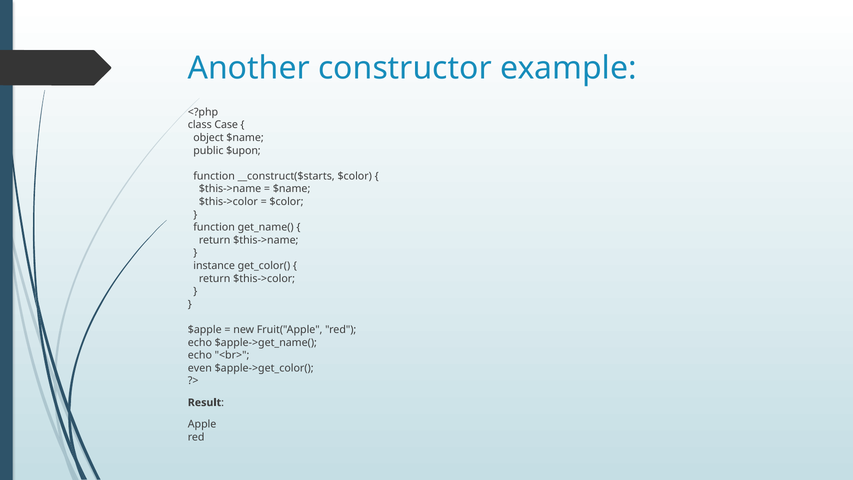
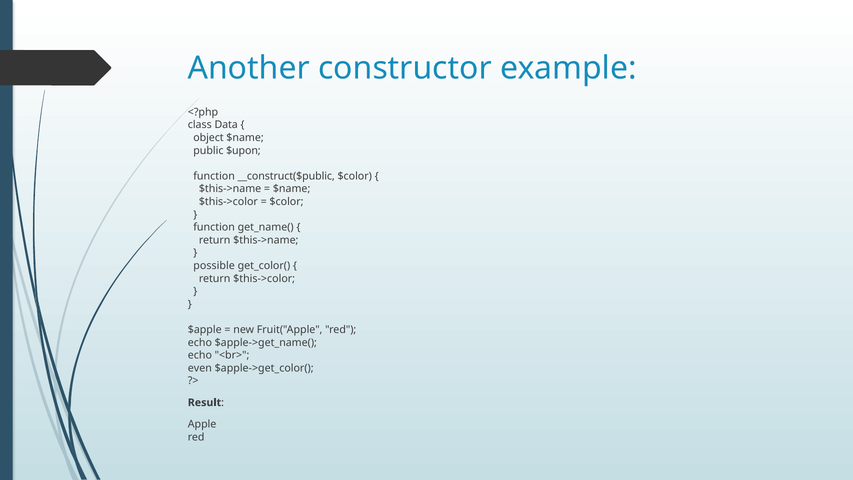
Case: Case -> Data
__construct($starts: __construct($starts -> __construct($public
instance: instance -> possible
